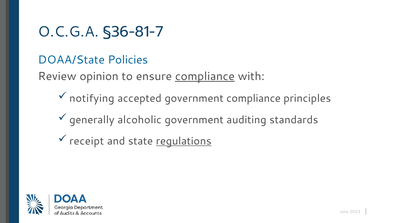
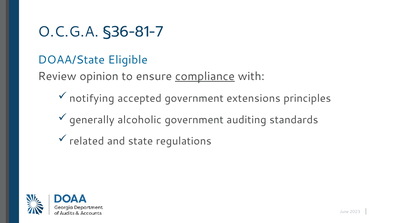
Policies: Policies -> Eligible
government compliance: compliance -> extensions
receipt: receipt -> related
regulations underline: present -> none
